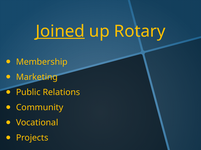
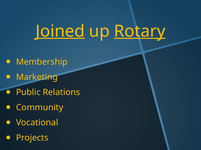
Rotary underline: none -> present
